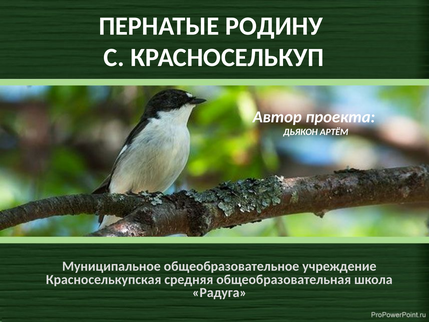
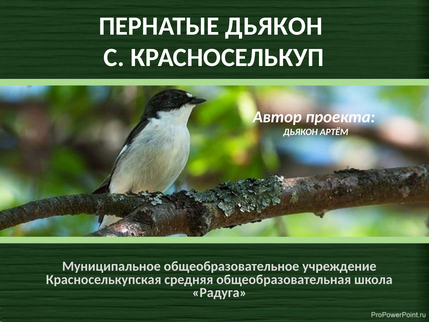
ПЕРНАТЫЕ РОДИНУ: РОДИНУ -> ДЬЯКОН
